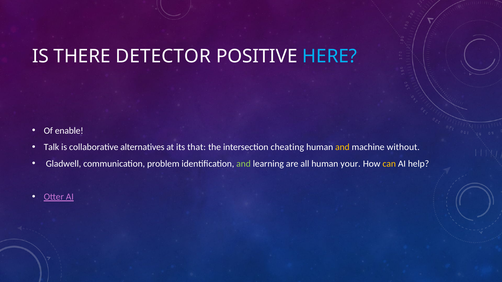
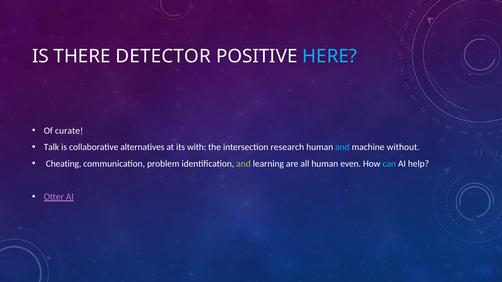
enable: enable -> curate
that: that -> with
cheating: cheating -> research
and at (342, 147) colour: yellow -> light blue
Gladwell: Gladwell -> Cheating
your: your -> even
can colour: yellow -> light blue
